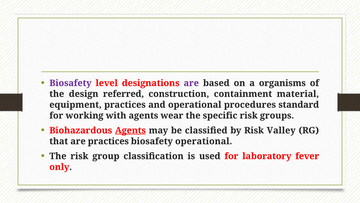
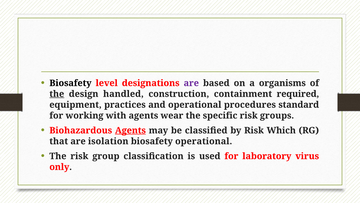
Biosafety at (70, 83) colour: purple -> black
the at (57, 94) underline: none -> present
referred: referred -> handled
material: material -> required
Valley: Valley -> Which
are practices: practices -> isolation
fever: fever -> virus
